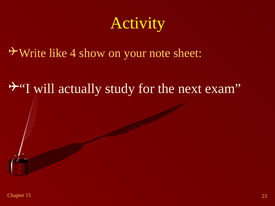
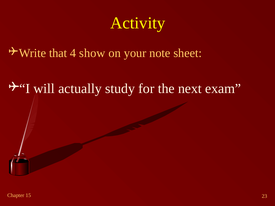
like: like -> that
